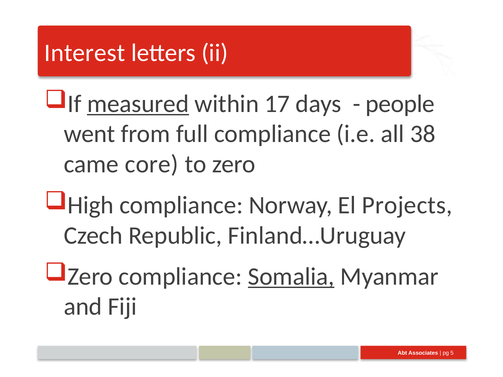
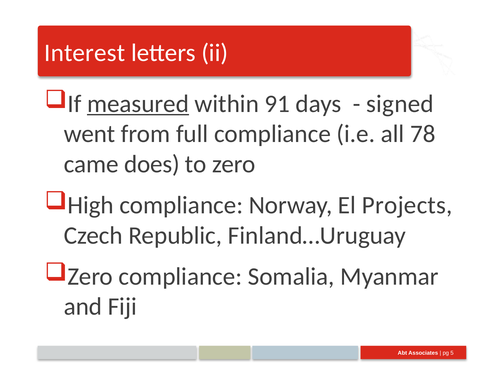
17: 17 -> 91
people: people -> signed
38: 38 -> 78
core: core -> does
Somalia underline: present -> none
